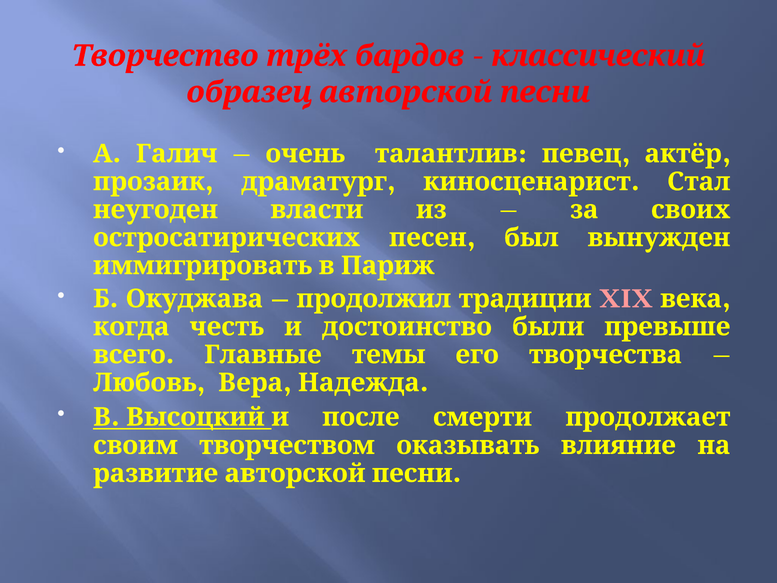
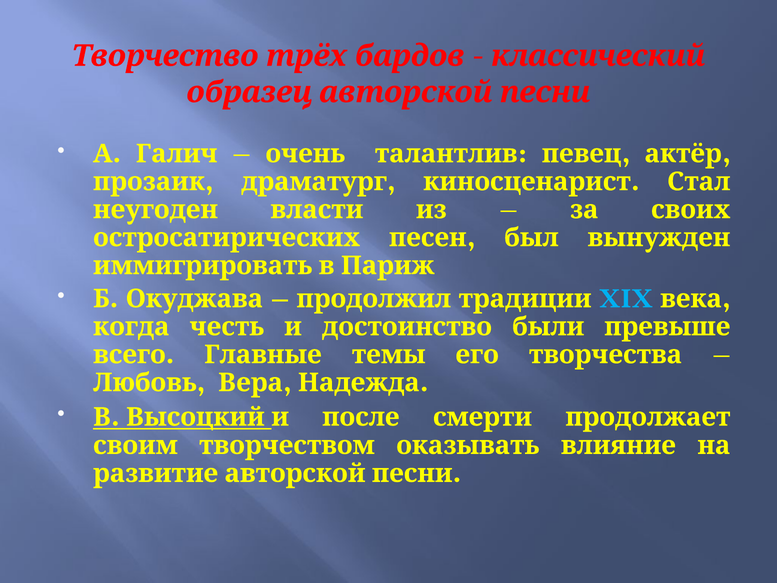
XIX colour: pink -> light blue
